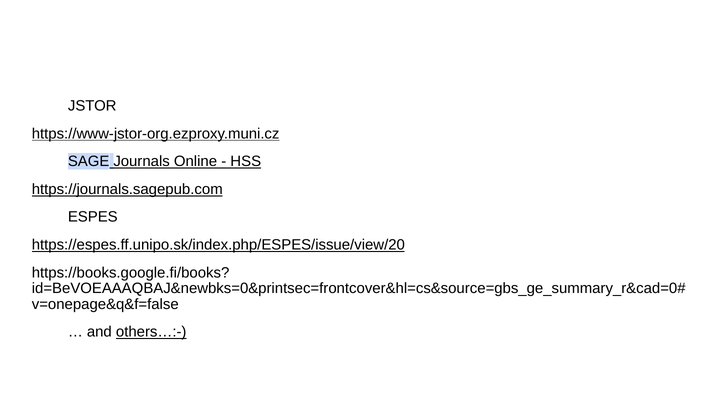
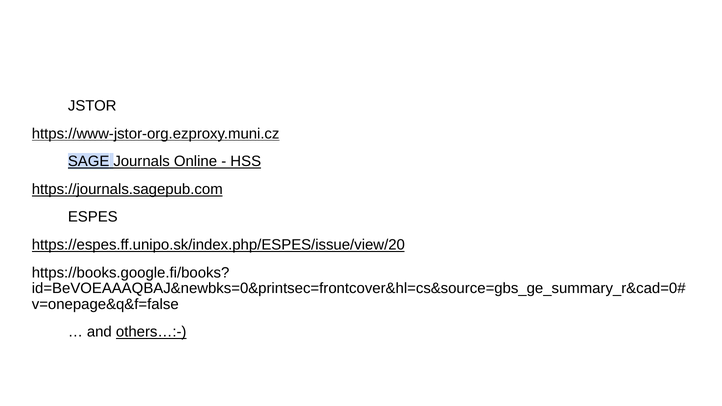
SAGE underline: none -> present
